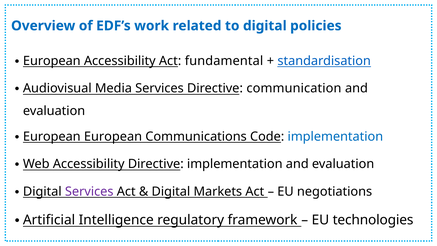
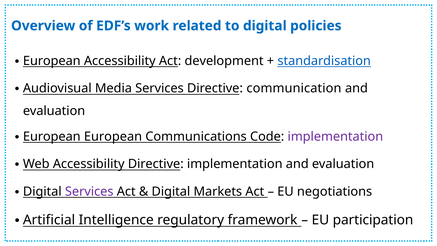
fundamental: fundamental -> development
implementation at (335, 136) colour: blue -> purple
technologies: technologies -> participation
